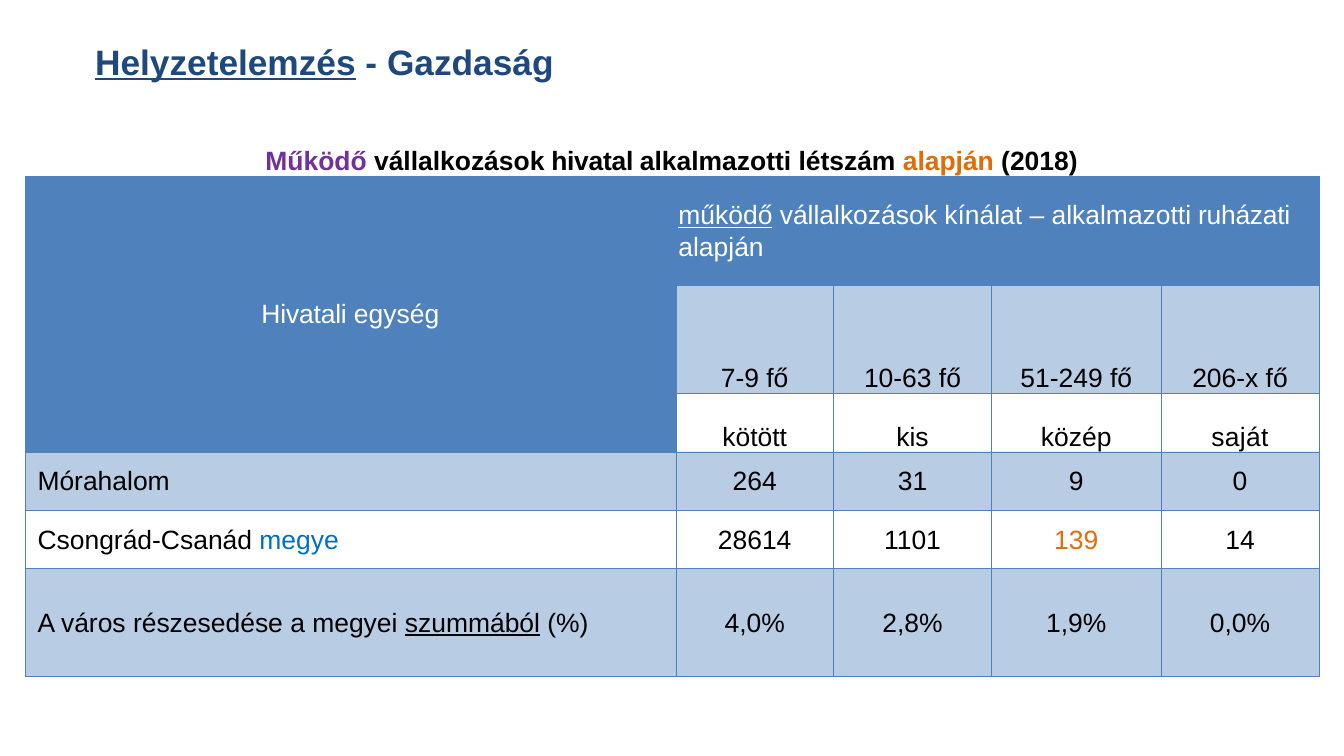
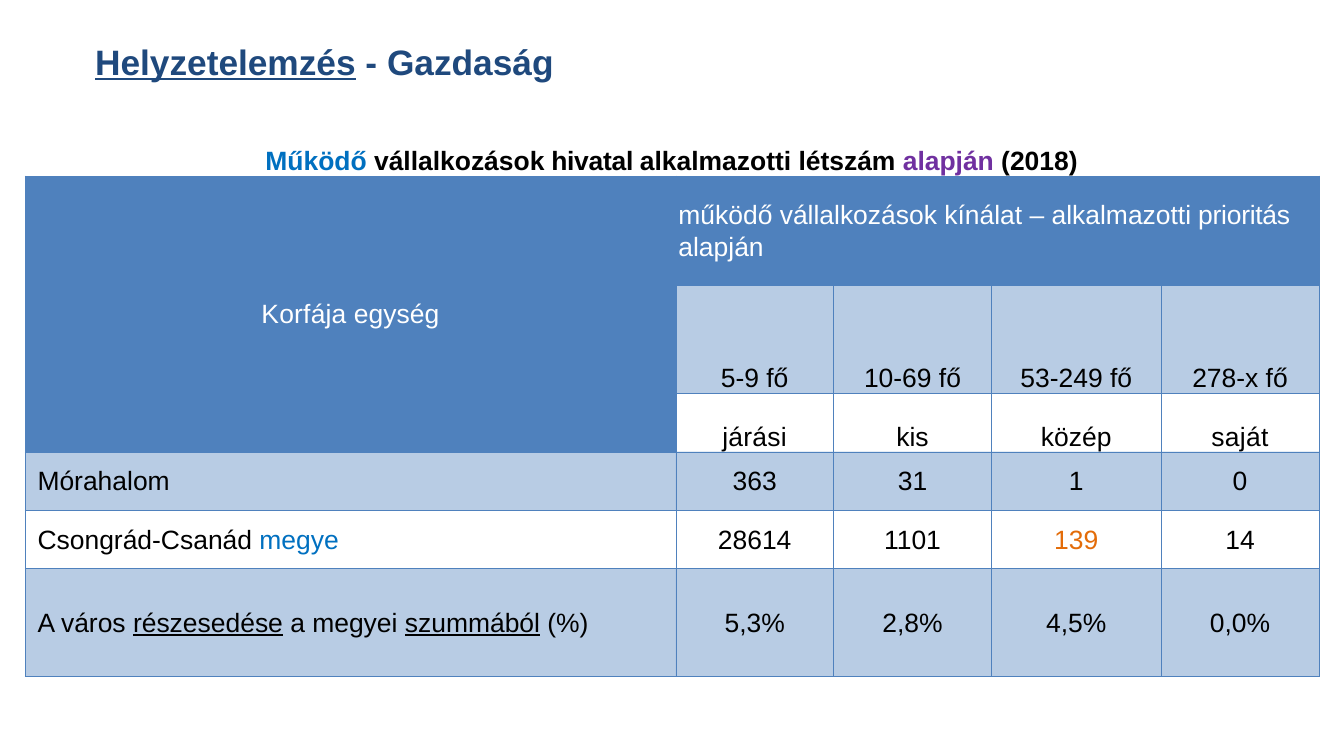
Működő at (316, 161) colour: purple -> blue
alapján at (948, 161) colour: orange -> purple
működő at (725, 216) underline: present -> none
ruházati: ruházati -> prioritás
Hivatali: Hivatali -> Korfája
7-9: 7-9 -> 5-9
10-63: 10-63 -> 10-69
51-249: 51-249 -> 53-249
206-x: 206-x -> 278-x
kötött: kötött -> járási
264: 264 -> 363
9: 9 -> 1
részesedése underline: none -> present
4,0%: 4,0% -> 5,3%
1,9%: 1,9% -> 4,5%
